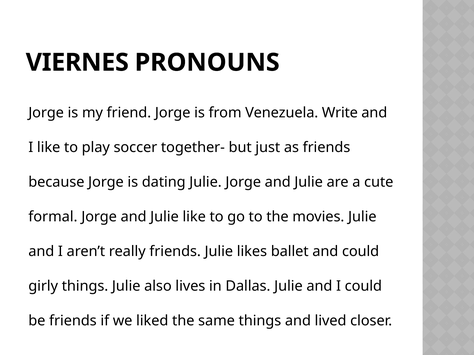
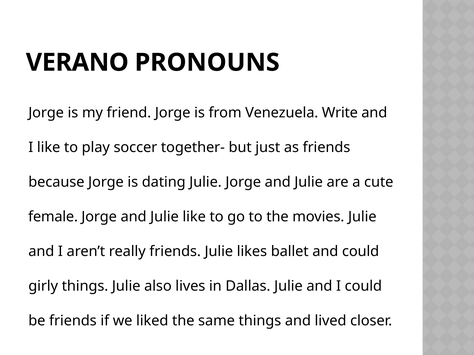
VIERNES: VIERNES -> VERANO
formal: formal -> female
